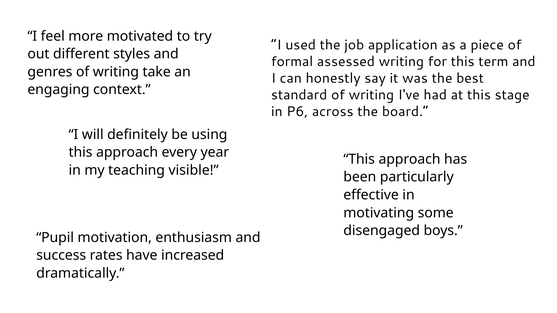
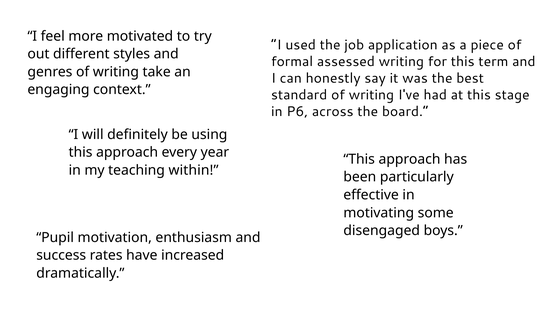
visible: visible -> within
